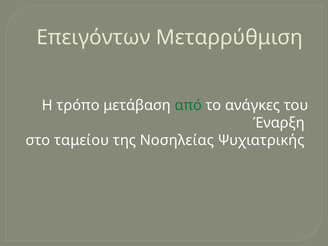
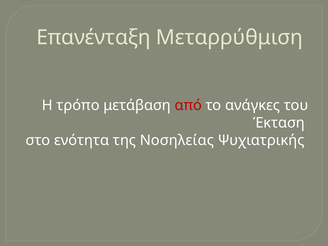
Επειγόντων: Επειγόντων -> Επανένταξη
από colour: green -> red
Έναρξη: Έναρξη -> Έκταση
ταμείου: ταμείου -> ενότητα
